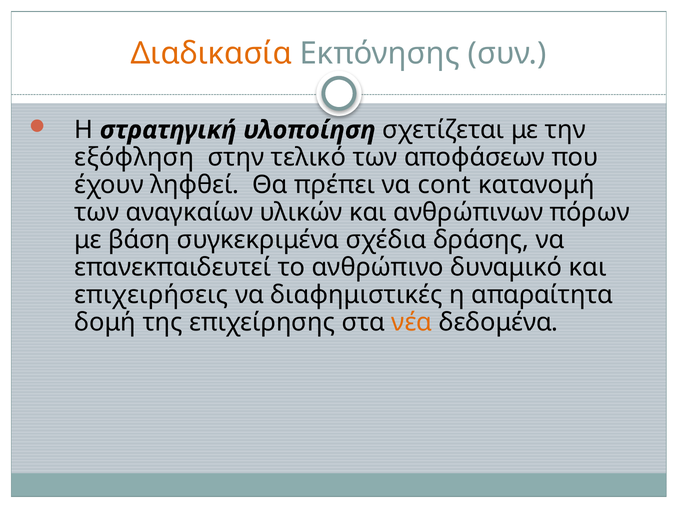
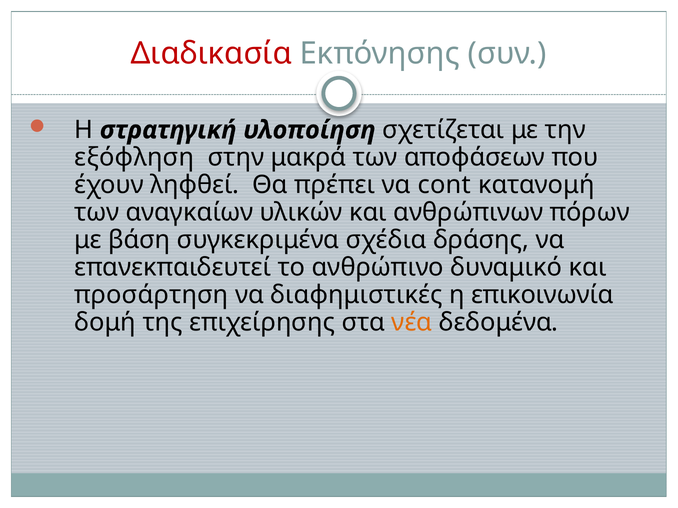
Διαδικασία colour: orange -> red
τελικό: τελικό -> μακρά
επιχειρήσεις: επιχειρήσεις -> προσάρτηση
απαραίτητα: απαραίτητα -> επικοινωνία
